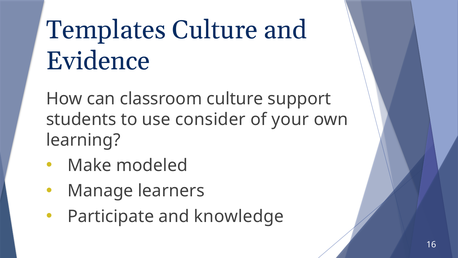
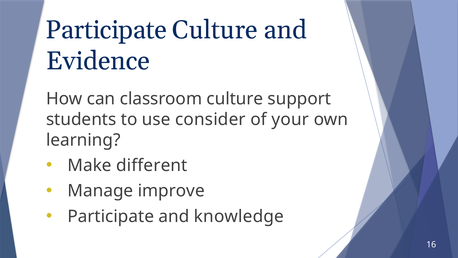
Templates at (106, 30): Templates -> Participate
modeled: modeled -> different
learners: learners -> improve
